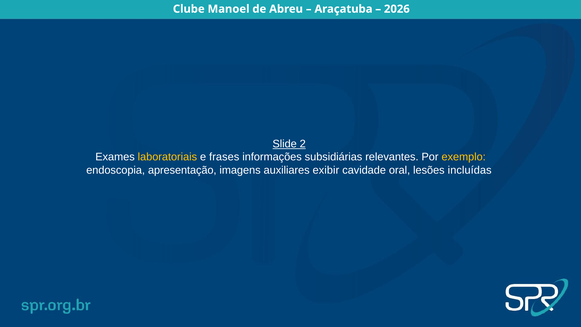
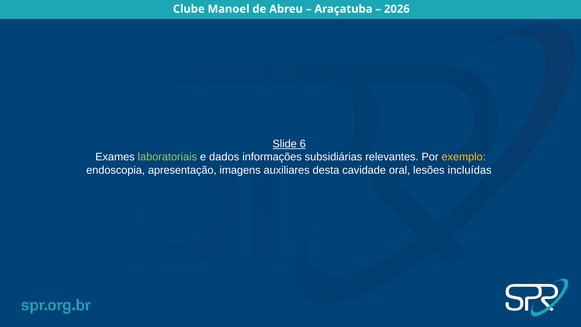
2: 2 -> 6
laboratoriais colour: yellow -> light green
frases: frases -> dados
exibir: exibir -> desta
